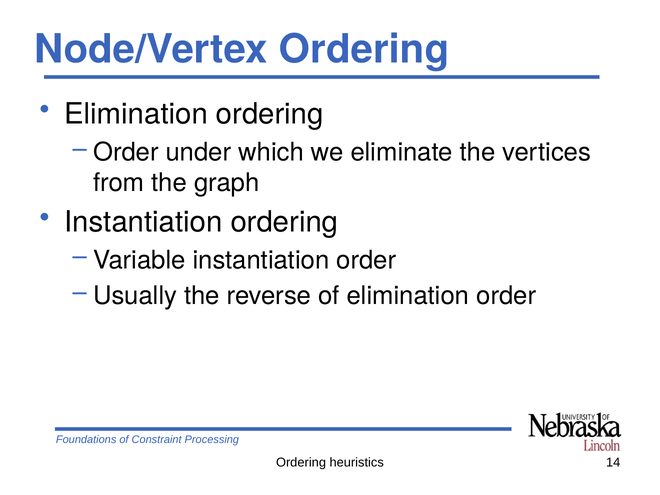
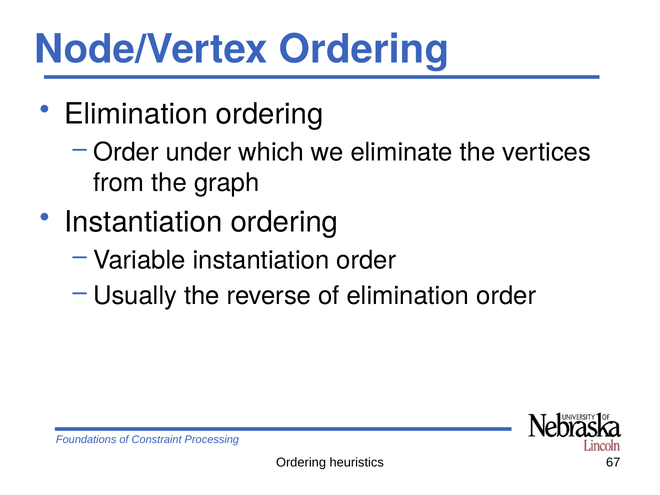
14: 14 -> 67
